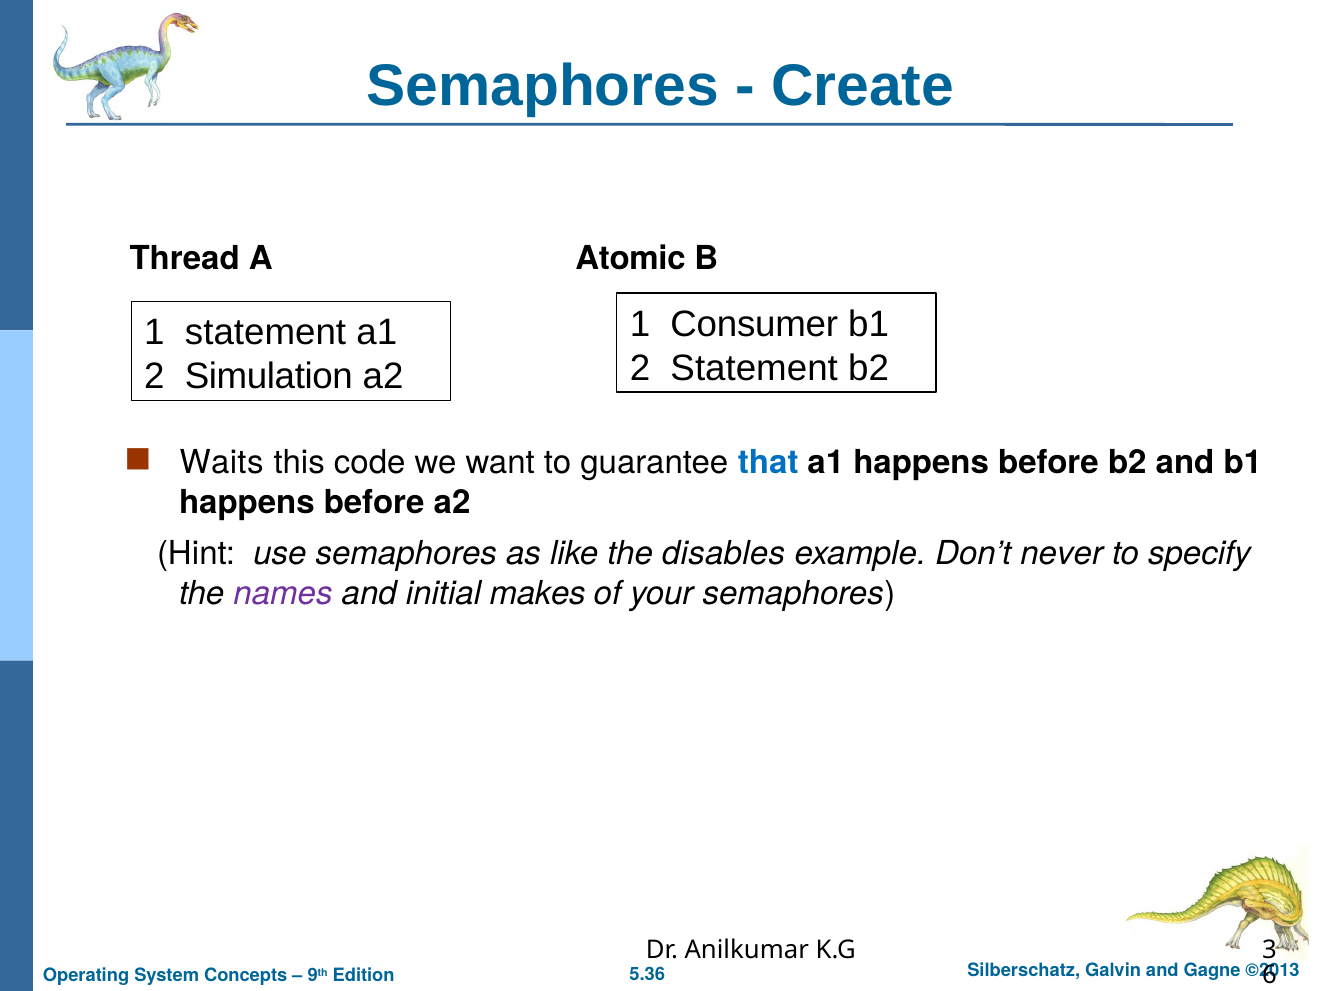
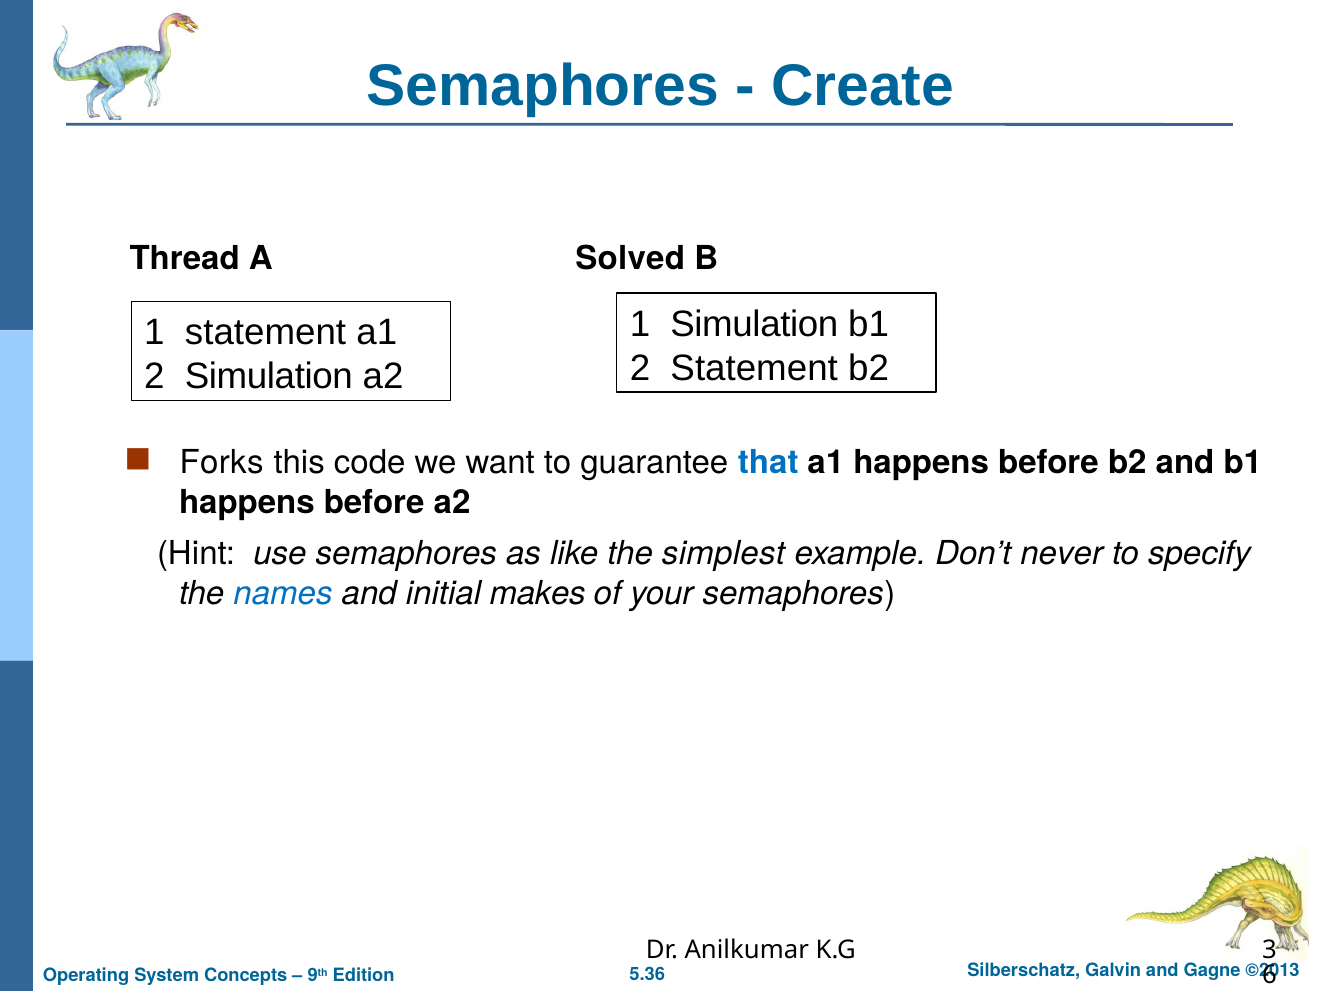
Atomic: Atomic -> Solved
1 Consumer: Consumer -> Simulation
Waits: Waits -> Forks
disables: disables -> simplest
names colour: purple -> blue
